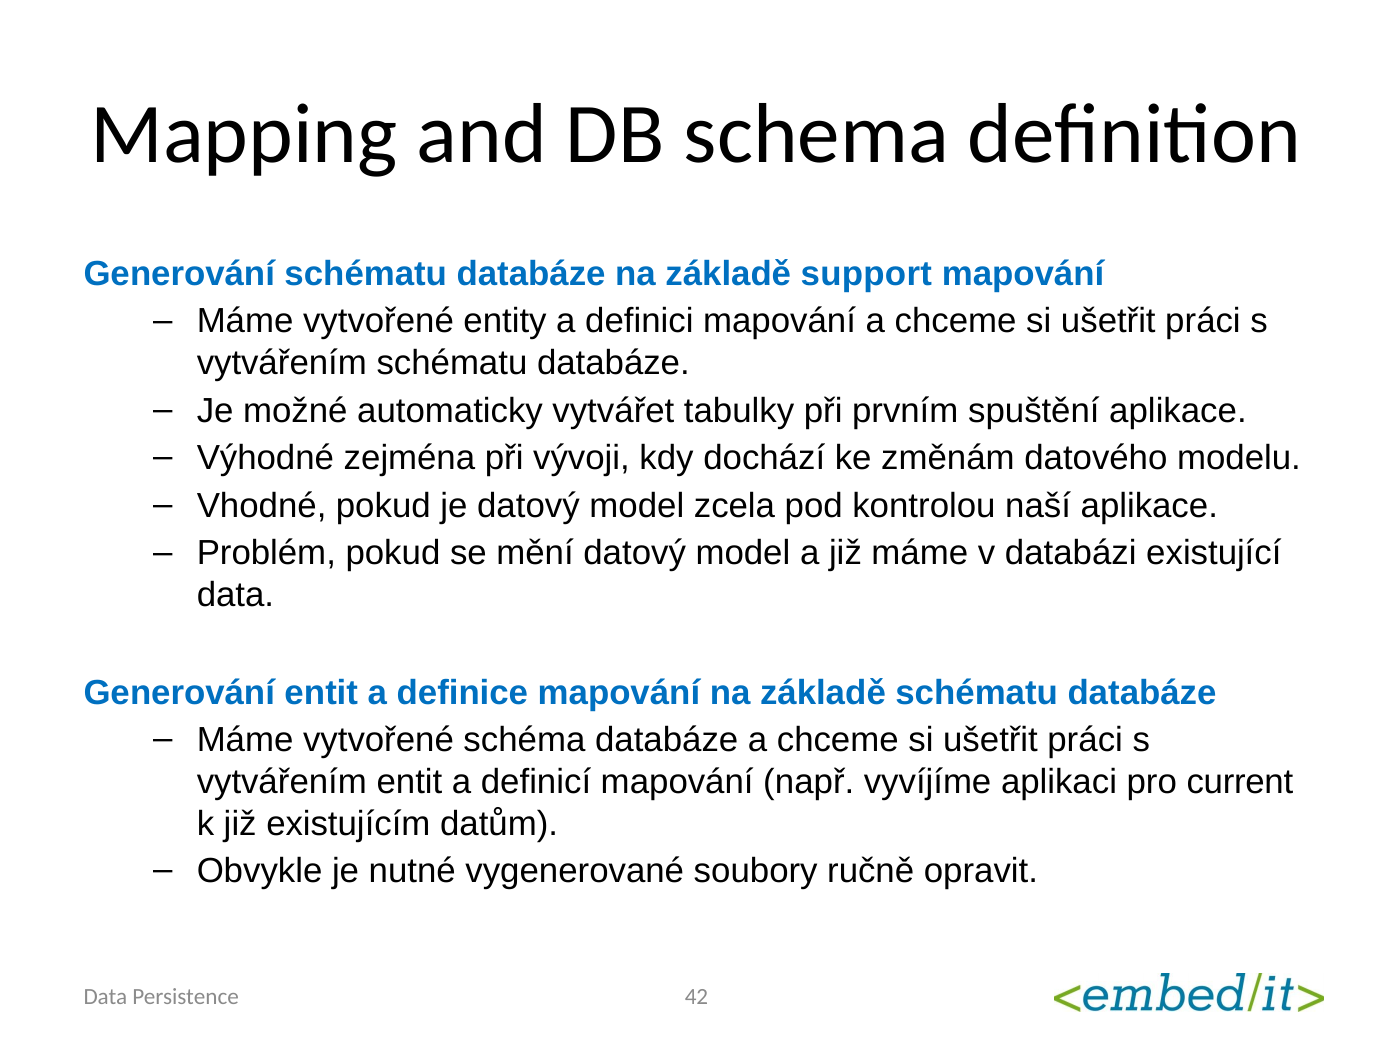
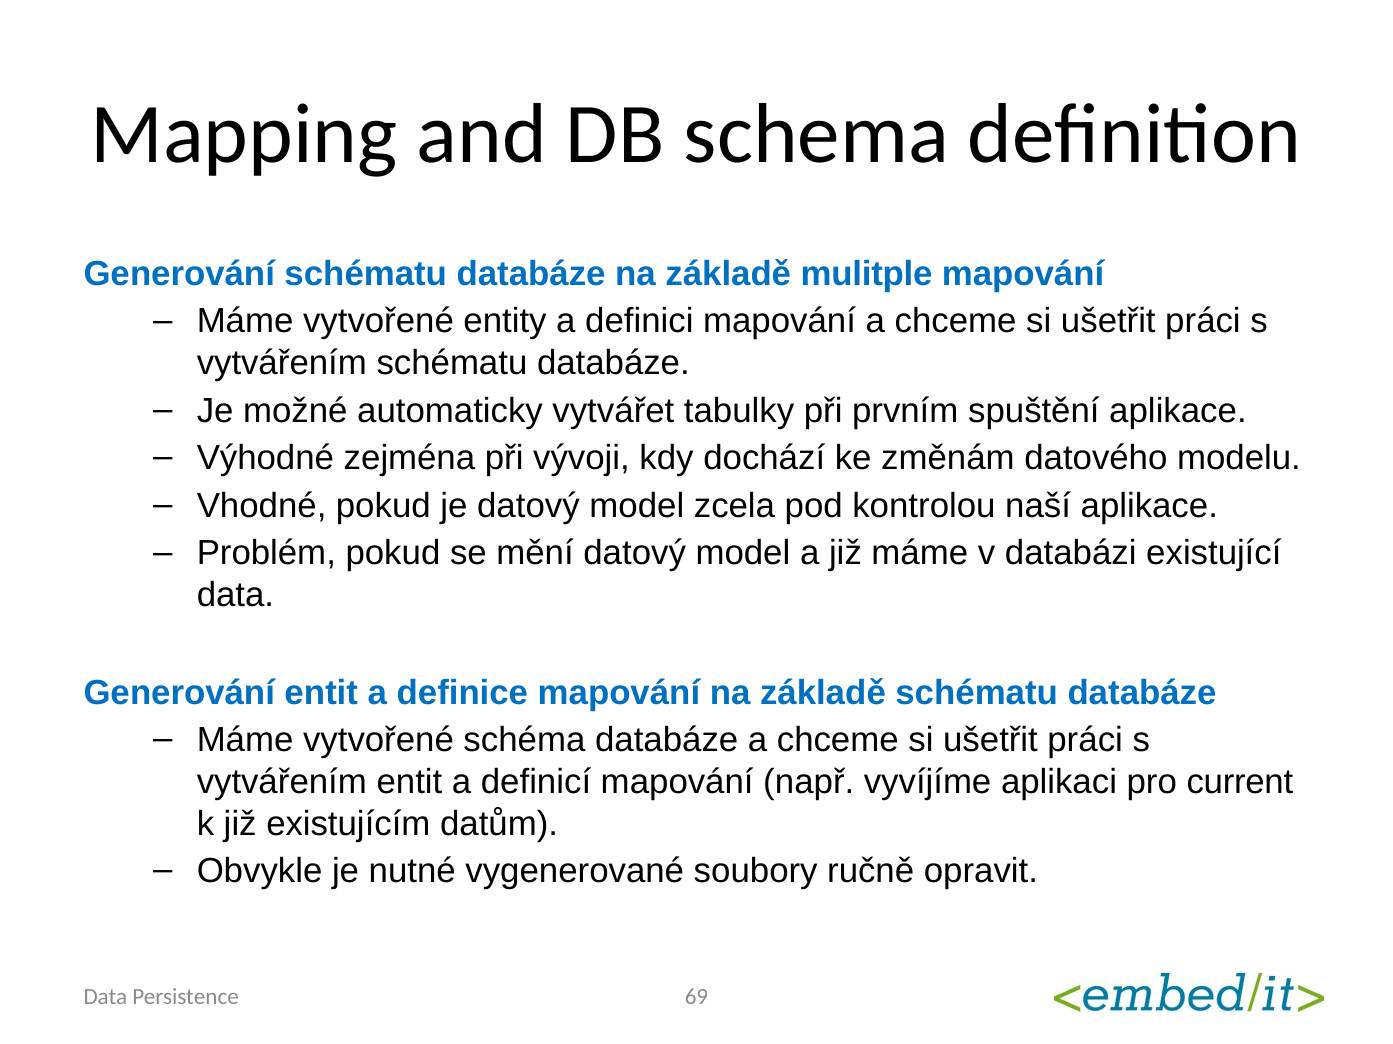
support: support -> mulitple
42: 42 -> 69
